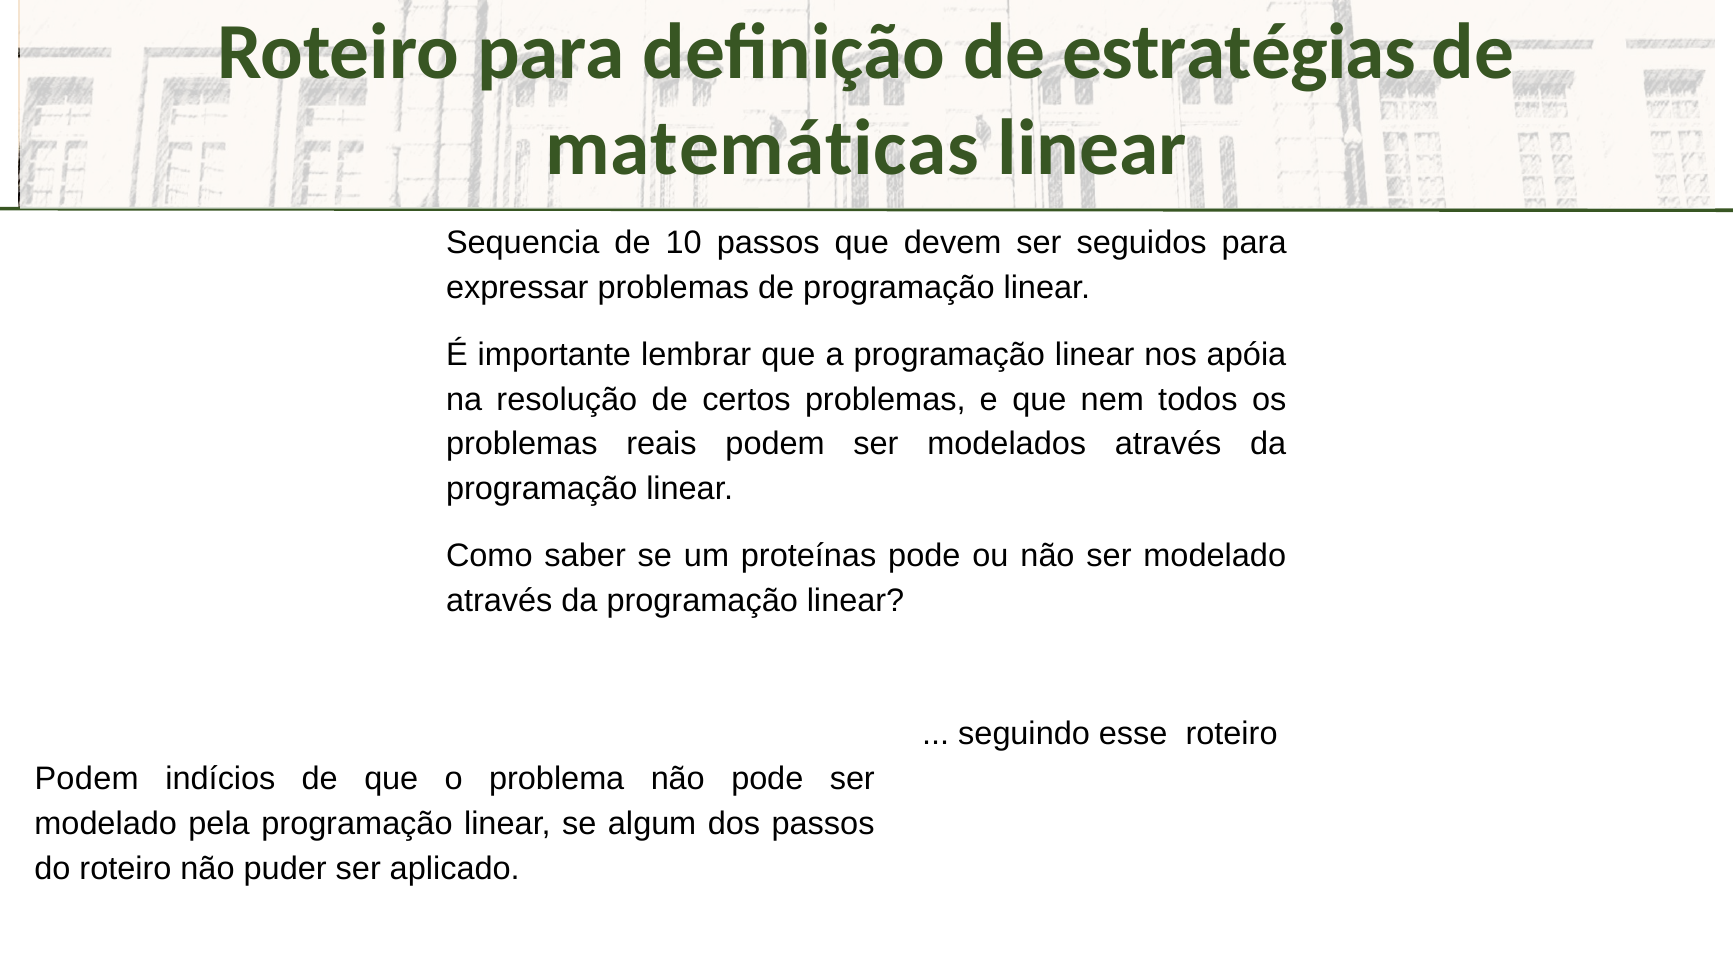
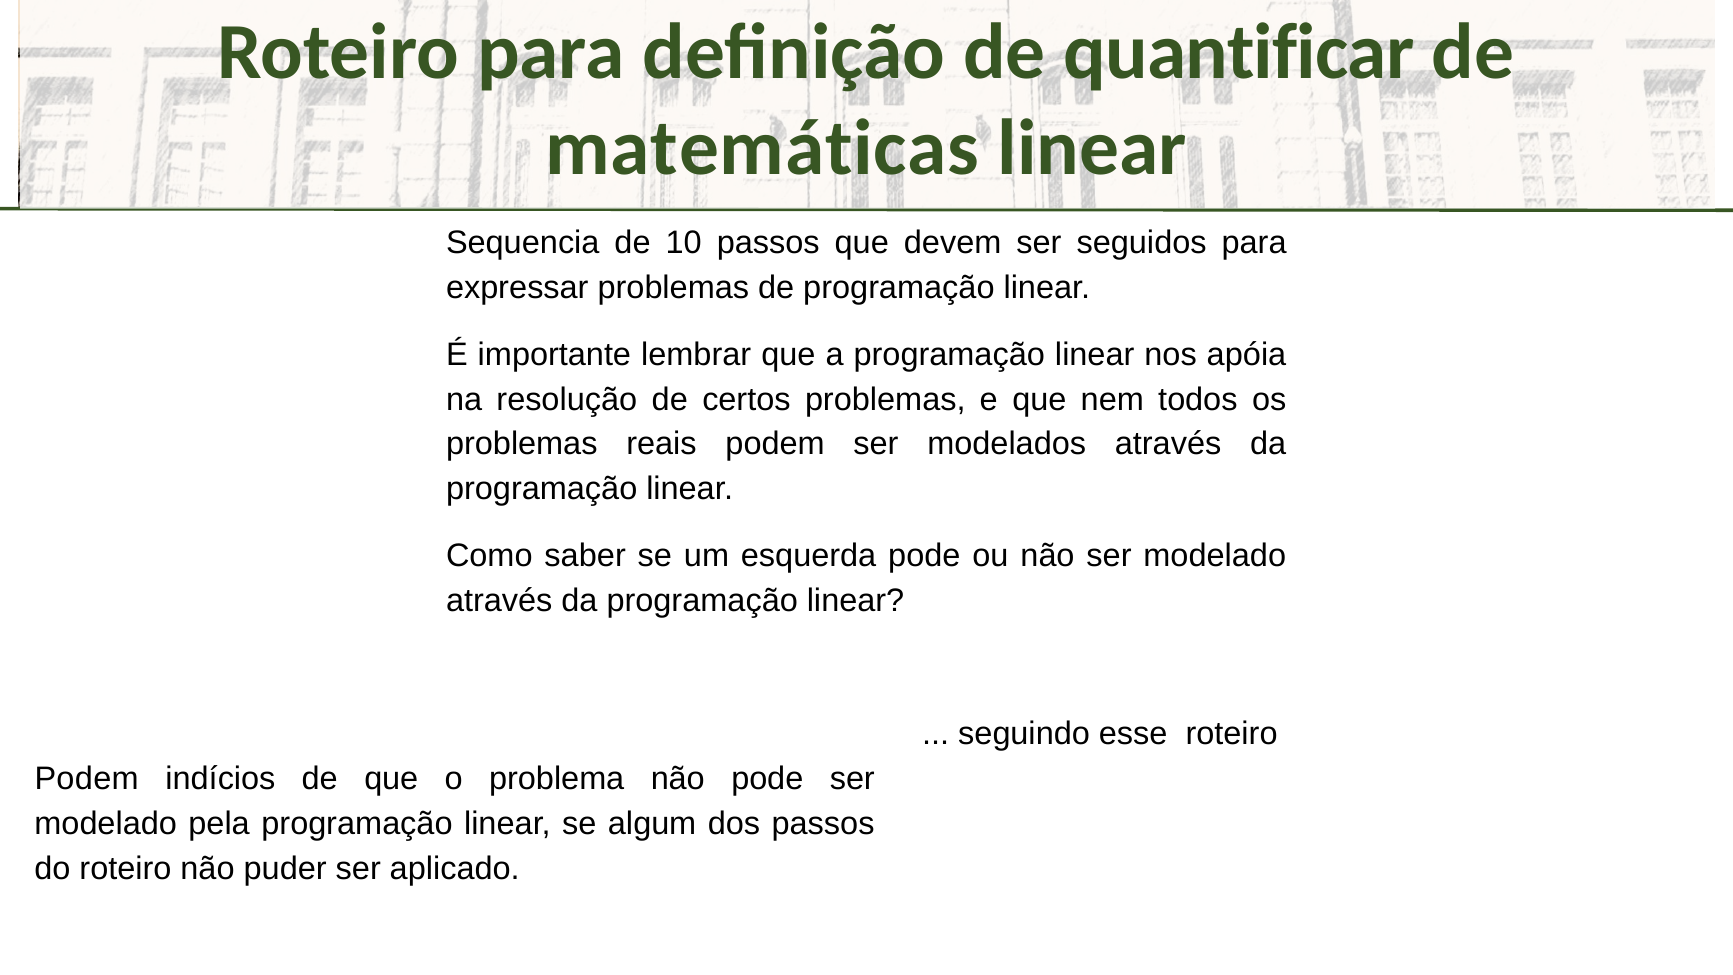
estratégias: estratégias -> quantificar
proteínas: proteínas -> esquerda
